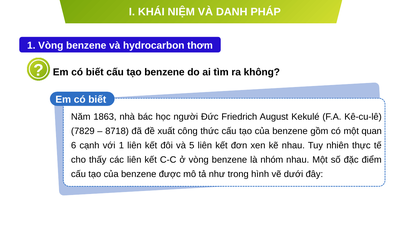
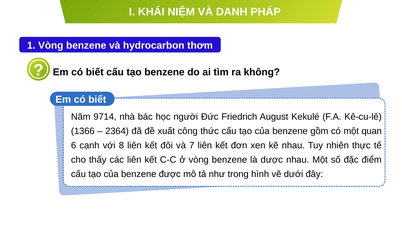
1863: 1863 -> 9714
7829: 7829 -> 1366
8718: 8718 -> 2364
với 1: 1 -> 8
5: 5 -> 7
nhóm: nhóm -> dược
